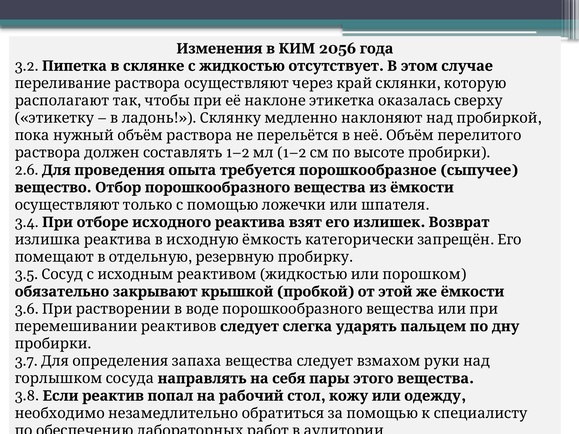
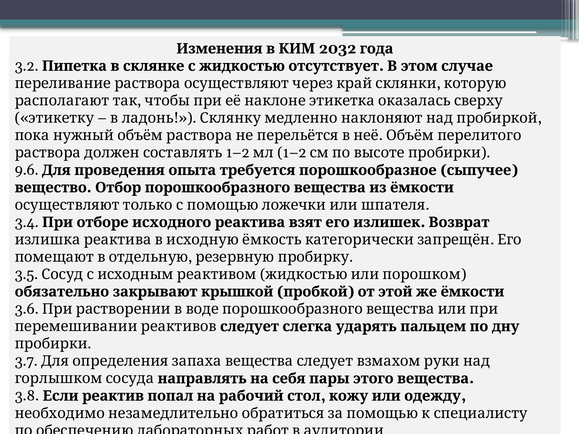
2056: 2056 -> 2032
2.6: 2.6 -> 9.6
